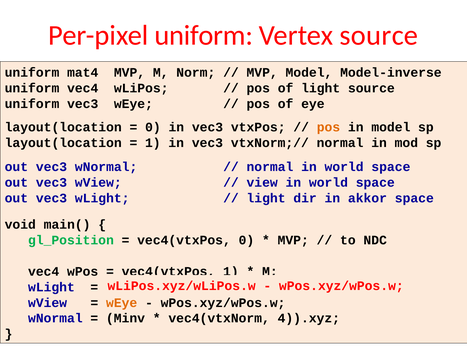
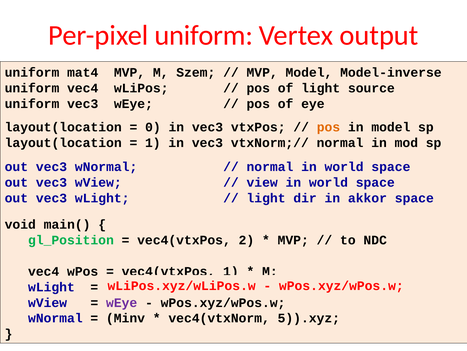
Vertex source: source -> output
Norm: Norm -> Szem
vec4(vtxPos 0: 0 -> 2
wEye at (122, 302) colour: orange -> purple
4)).xyz: 4)).xyz -> 5)).xyz
